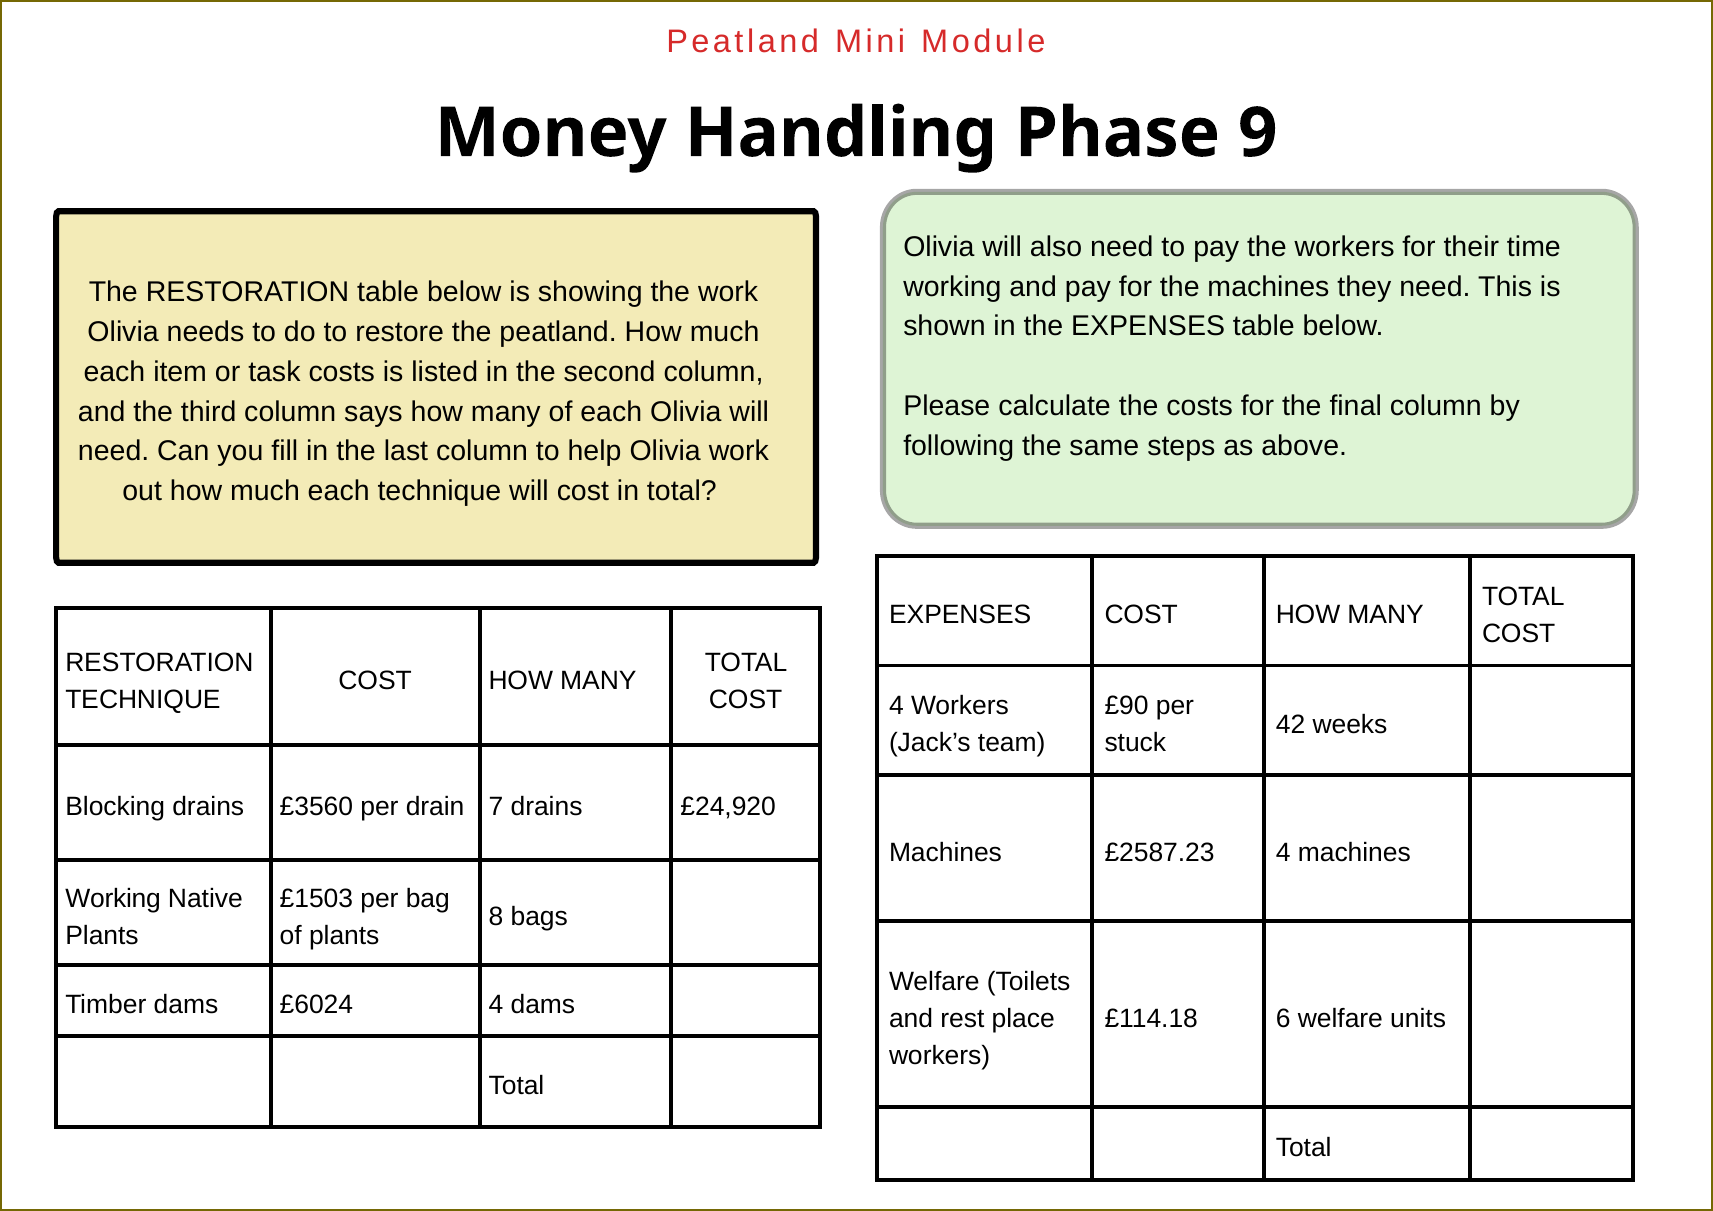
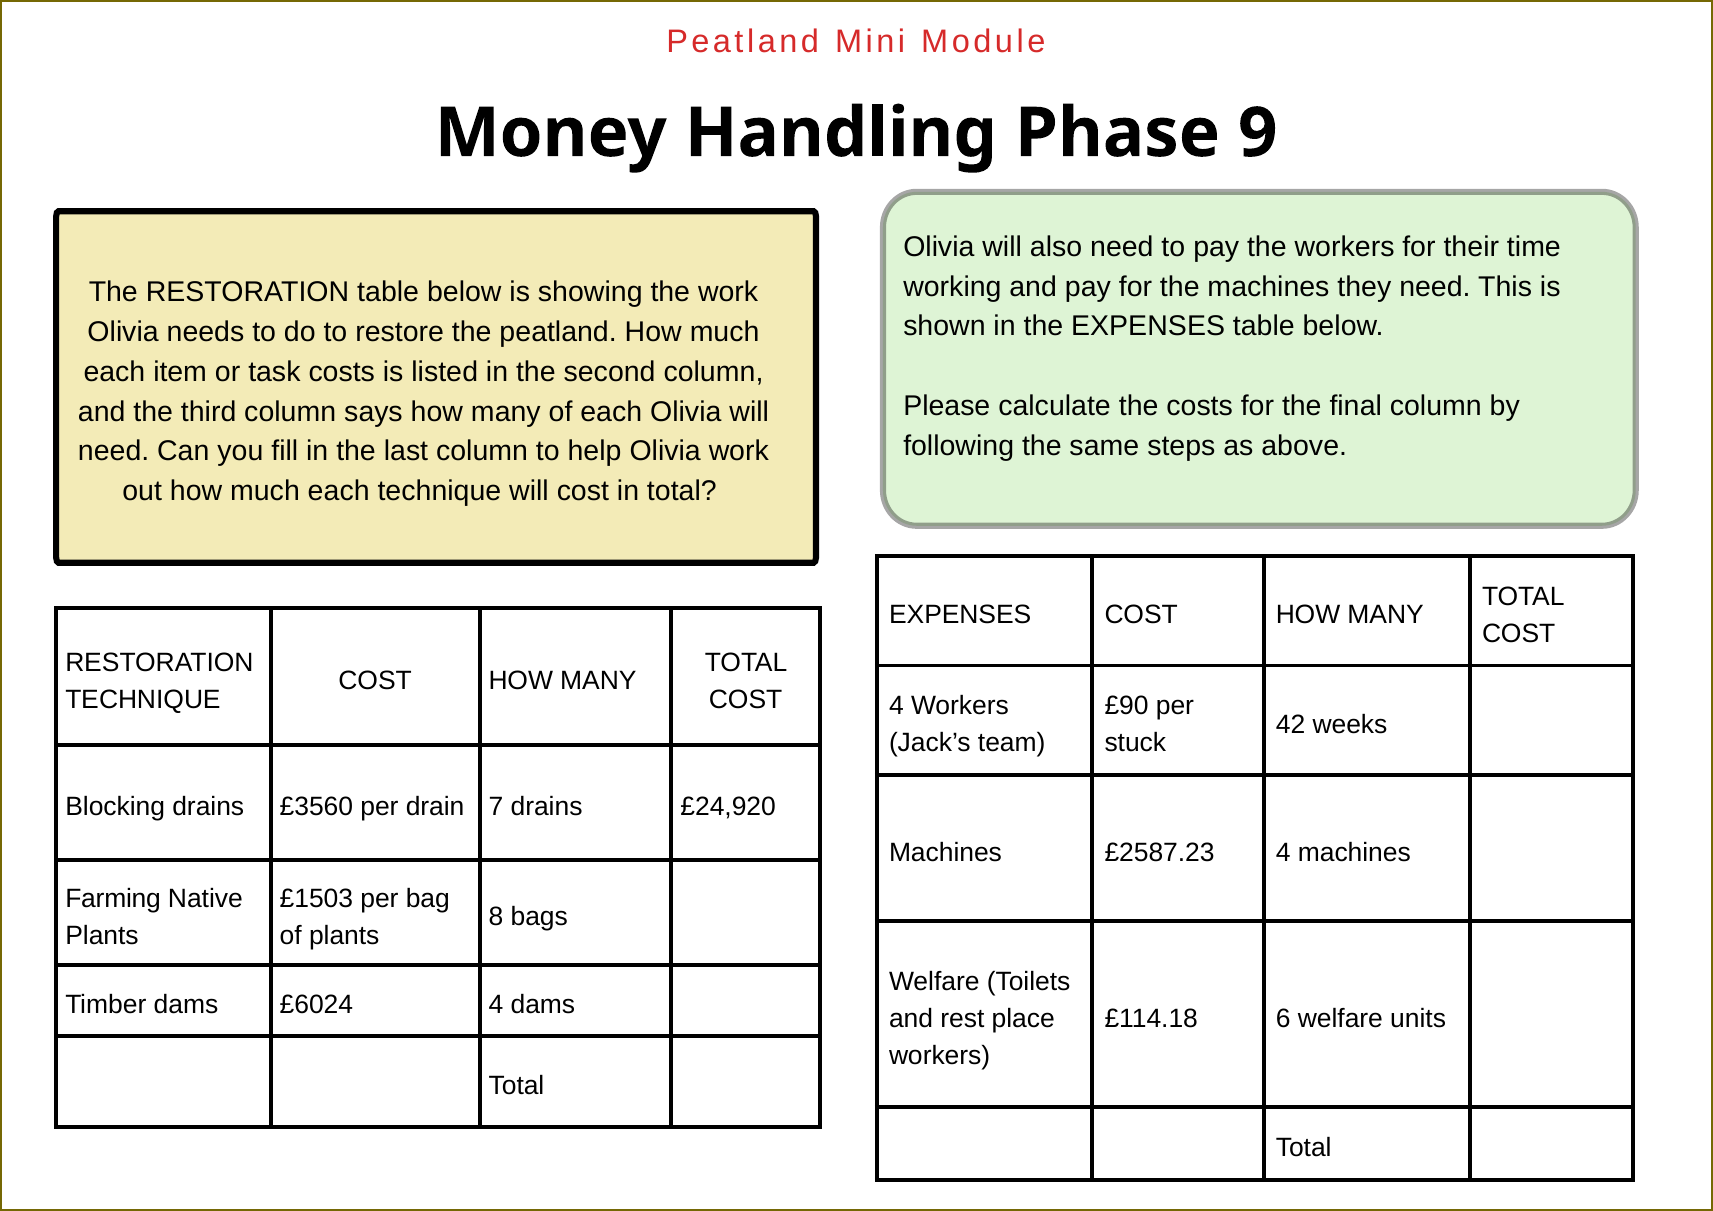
Working at (113, 898): Working -> Farming
